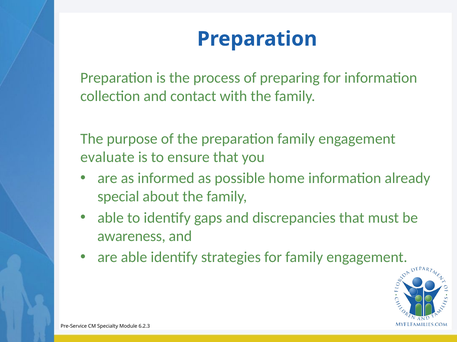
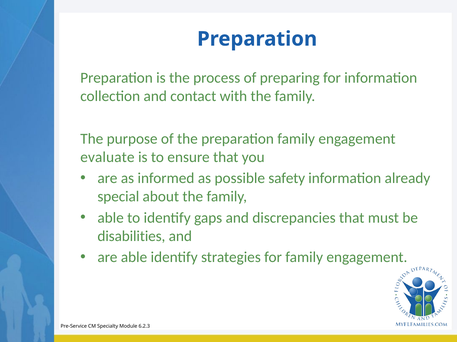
home: home -> safety
awareness: awareness -> disabilities
